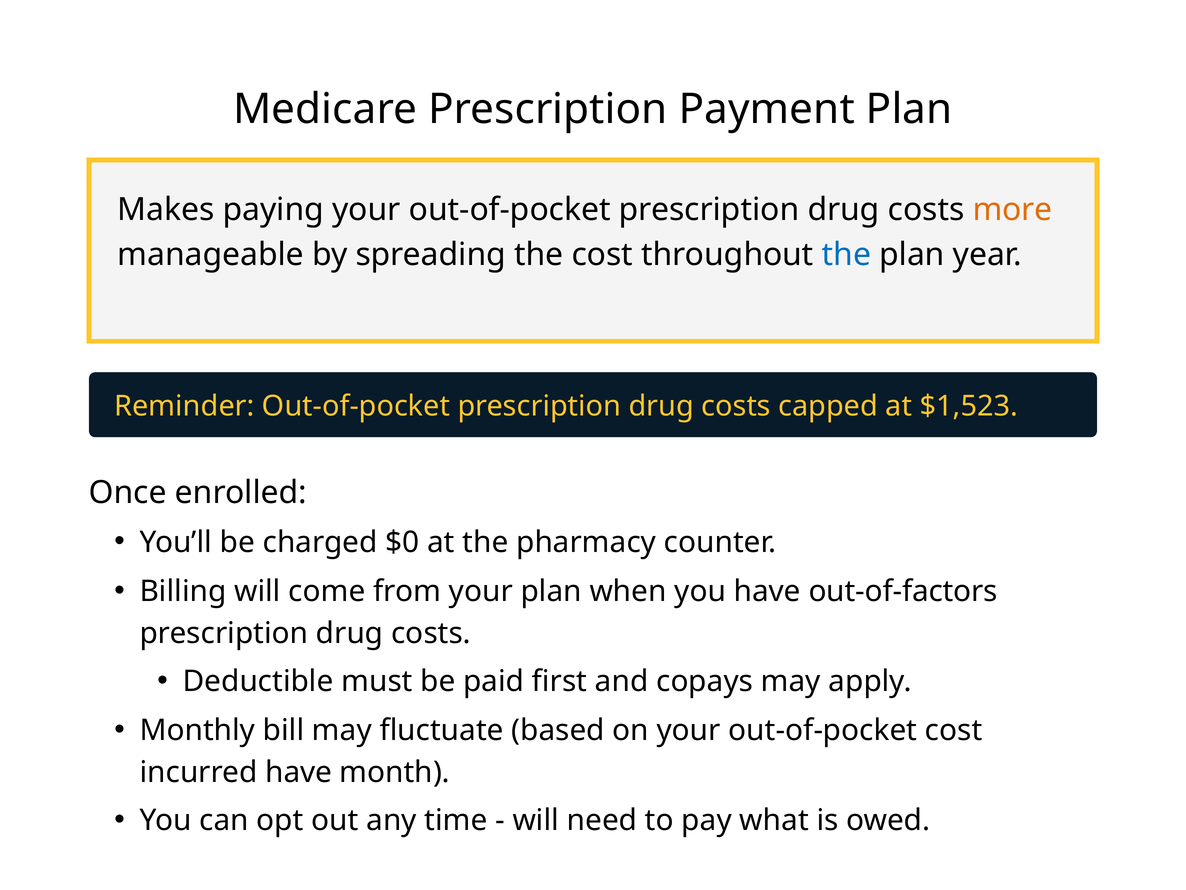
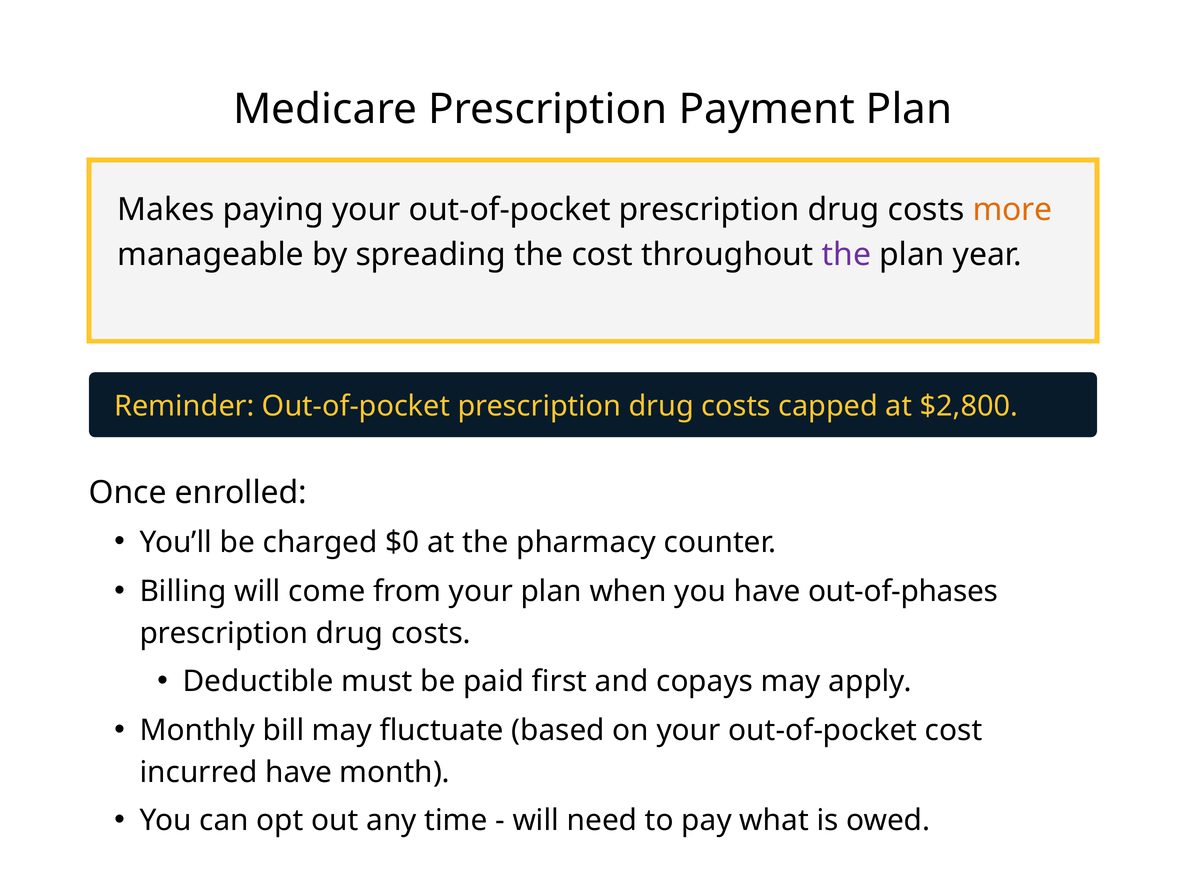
the at (846, 255) colour: blue -> purple
$1,523: $1,523 -> $2,800
out-of-factors: out-of-factors -> out-of-phases
